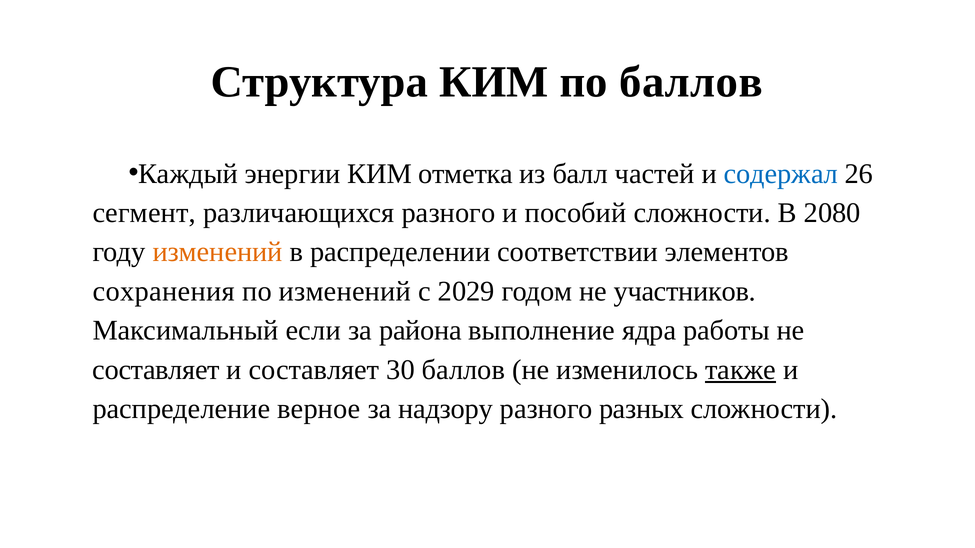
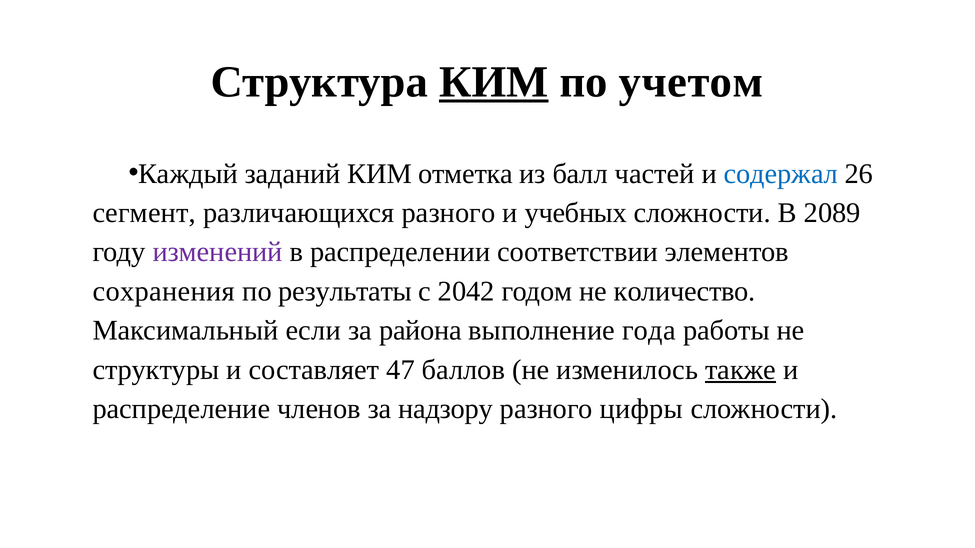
КИМ at (494, 82) underline: none -> present
по баллов: баллов -> учетом
энергии: энергии -> заданий
пособий: пособий -> учебных
2080: 2080 -> 2089
изменений at (218, 252) colour: orange -> purple
по изменений: изменений -> результаты
2029: 2029 -> 2042
участников: участников -> количество
ядра: ядра -> года
составляет at (156, 370): составляет -> структуры
30: 30 -> 47
верное: верное -> членов
разных: разных -> цифры
